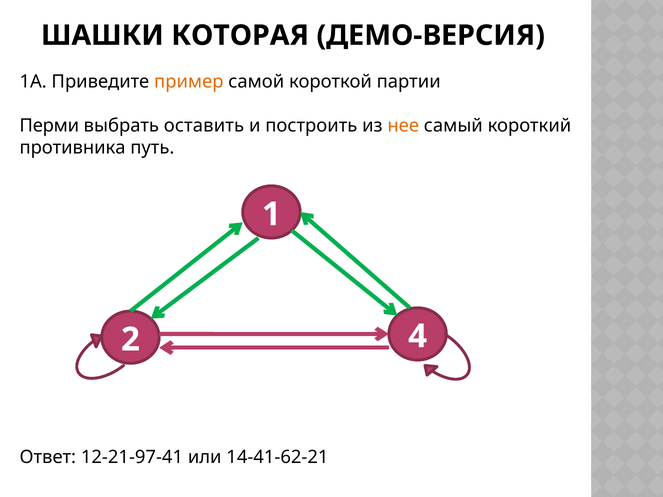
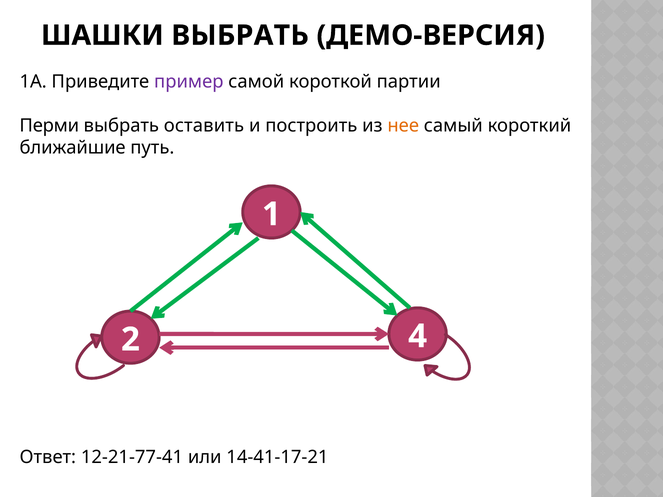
ШАШКИ КОТОРАЯ: КОТОРАЯ -> ВЫБРАТЬ
пример colour: orange -> purple
противника: противника -> ближайшие
12-21-97-41: 12-21-97-41 -> 12-21-77-41
14-41-62-21: 14-41-62-21 -> 14-41-17-21
